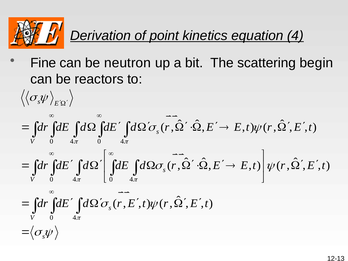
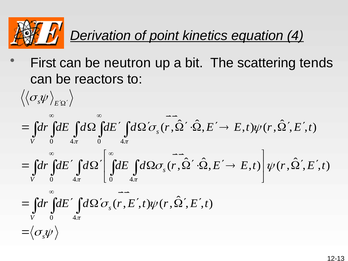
Fine: Fine -> First
begin: begin -> tends
